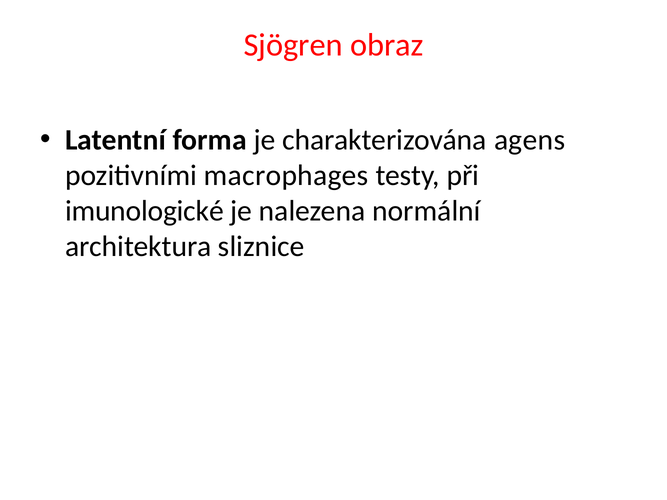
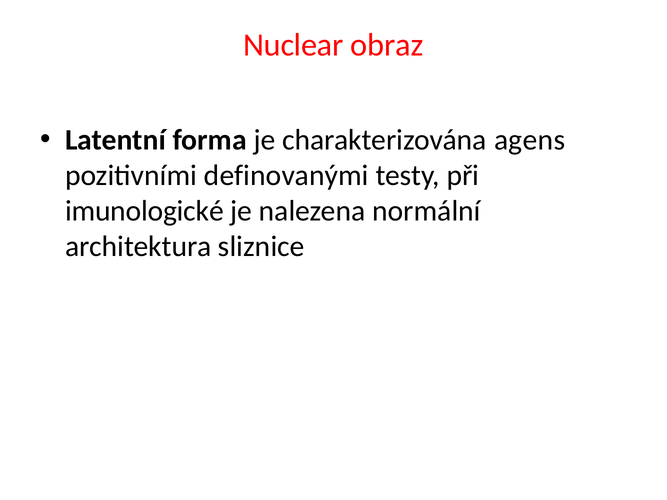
Sjögren: Sjögren -> Nuclear
macrophages: macrophages -> definovanými
